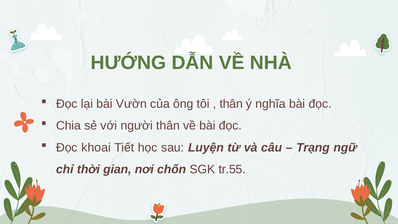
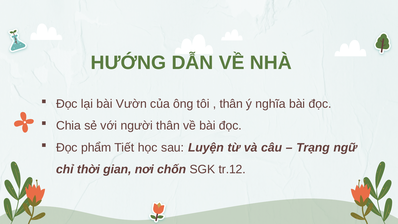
khoai: khoai -> phẩm
tr.55: tr.55 -> tr.12
